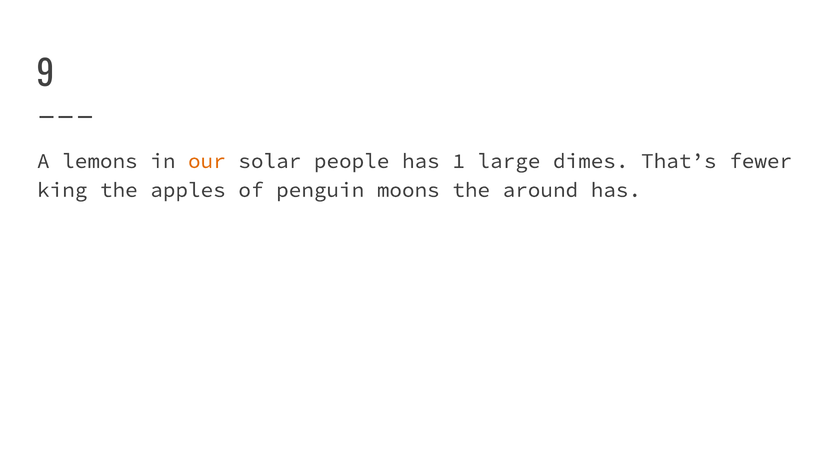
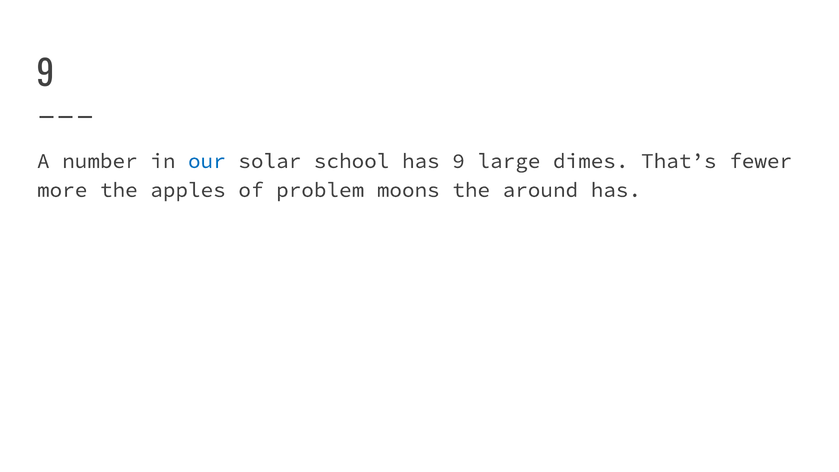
lemons: lemons -> number
our colour: orange -> blue
people: people -> school
has 1: 1 -> 9
king: king -> more
penguin: penguin -> problem
